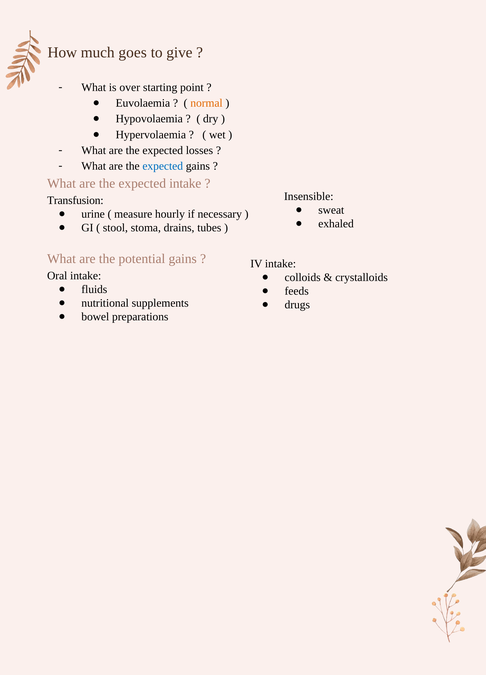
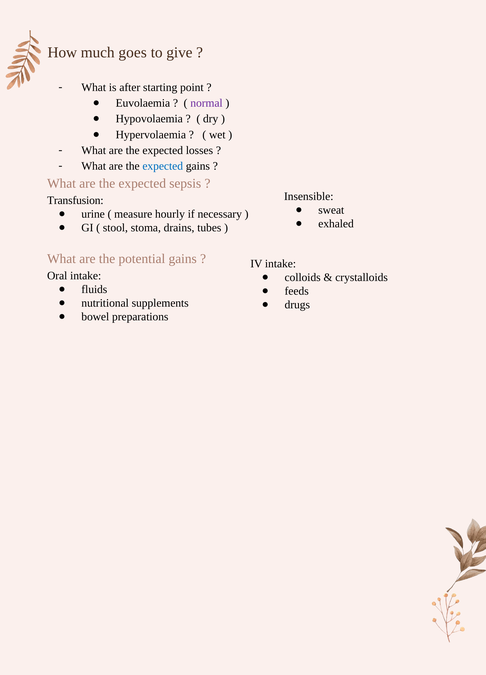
over: over -> after
normal colour: orange -> purple
expected intake: intake -> sepsis
